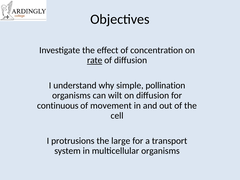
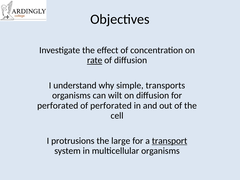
pollination: pollination -> transports
continuous at (58, 106): continuous -> perforated
of movement: movement -> perforated
transport underline: none -> present
